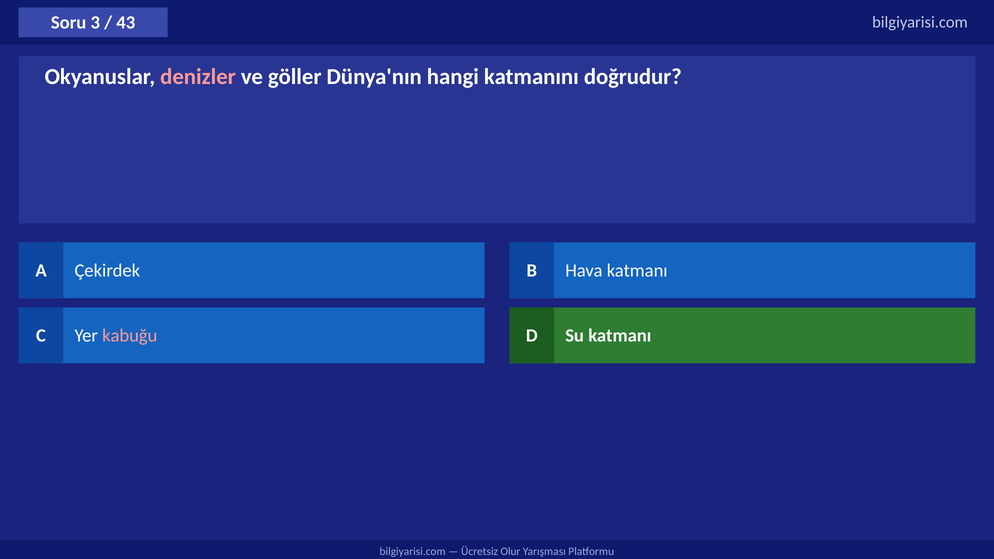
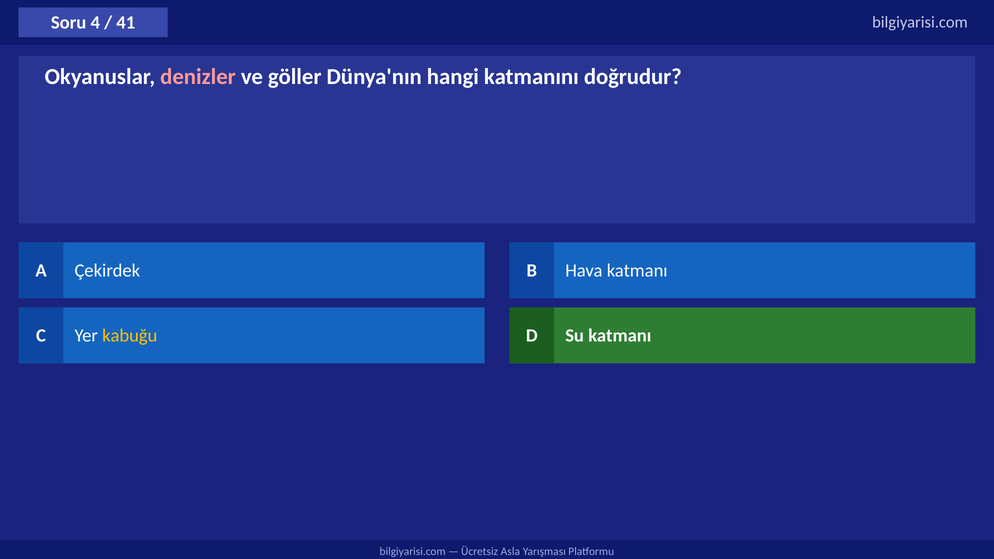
3: 3 -> 4
43: 43 -> 41
kabuğu colour: pink -> yellow
Olur: Olur -> Asla
